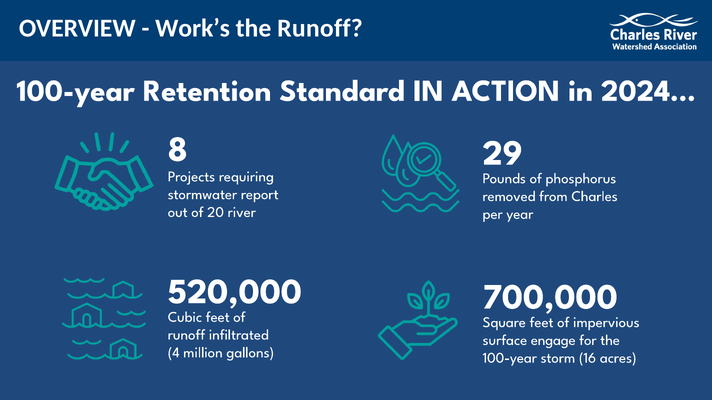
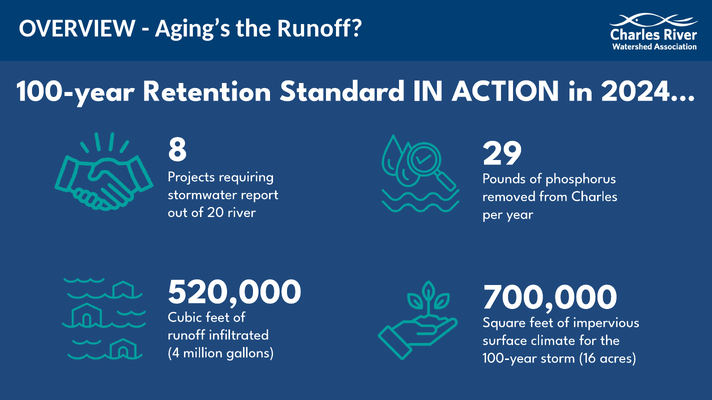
Work’s: Work’s -> Aging’s
engage: engage -> climate
